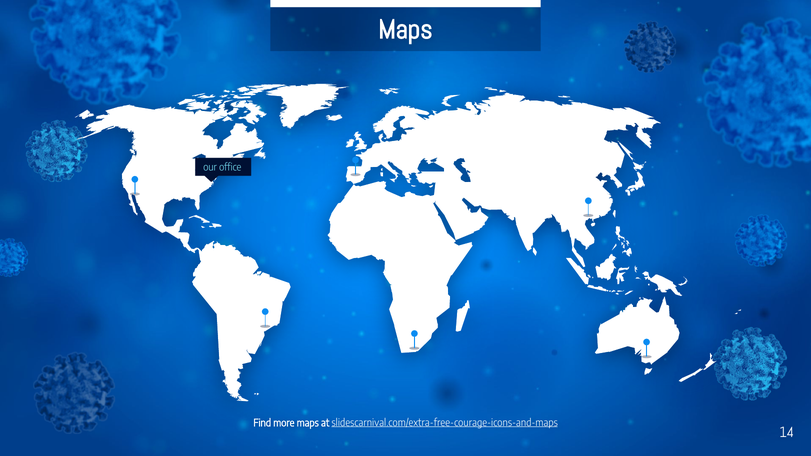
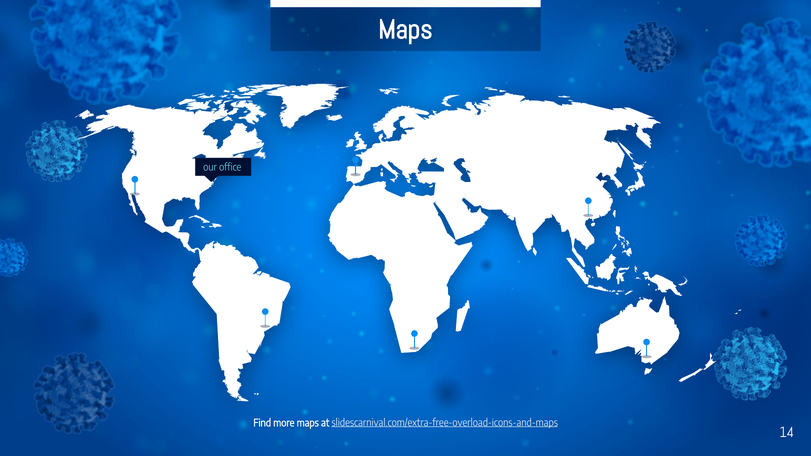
slidescarnival.com/extra-free-courage-icons-and-maps: slidescarnival.com/extra-free-courage-icons-and-maps -> slidescarnival.com/extra-free-overload-icons-and-maps
